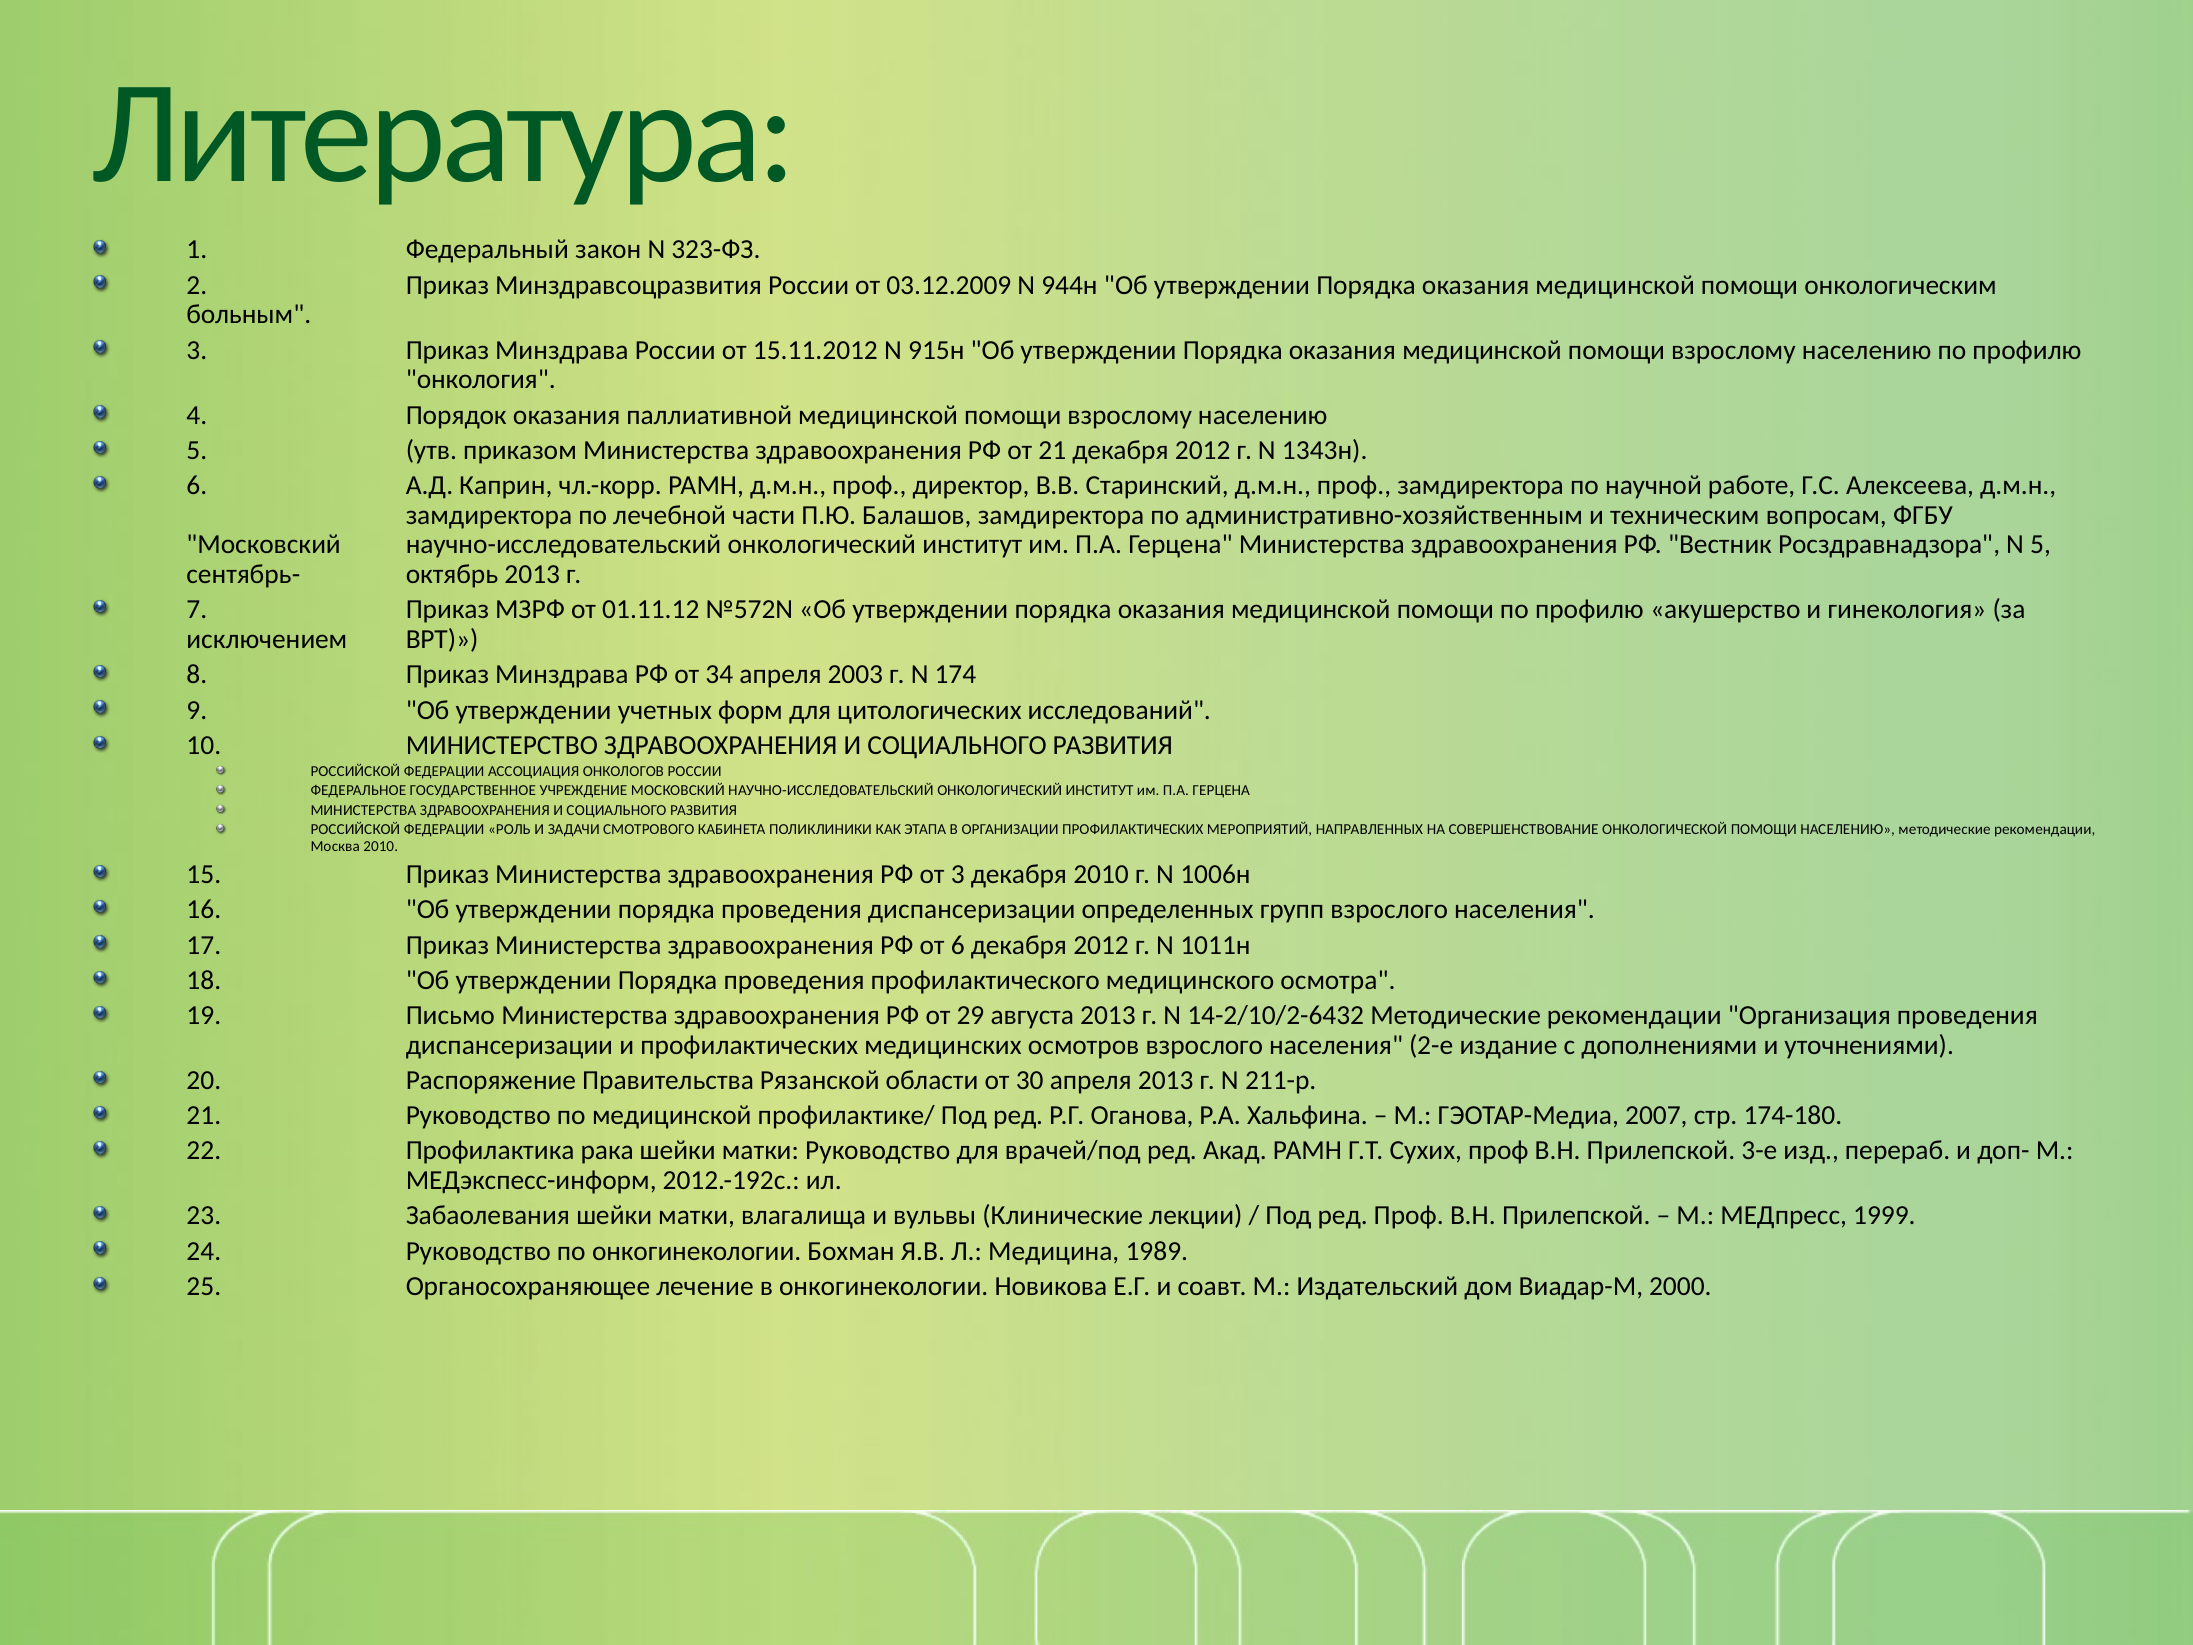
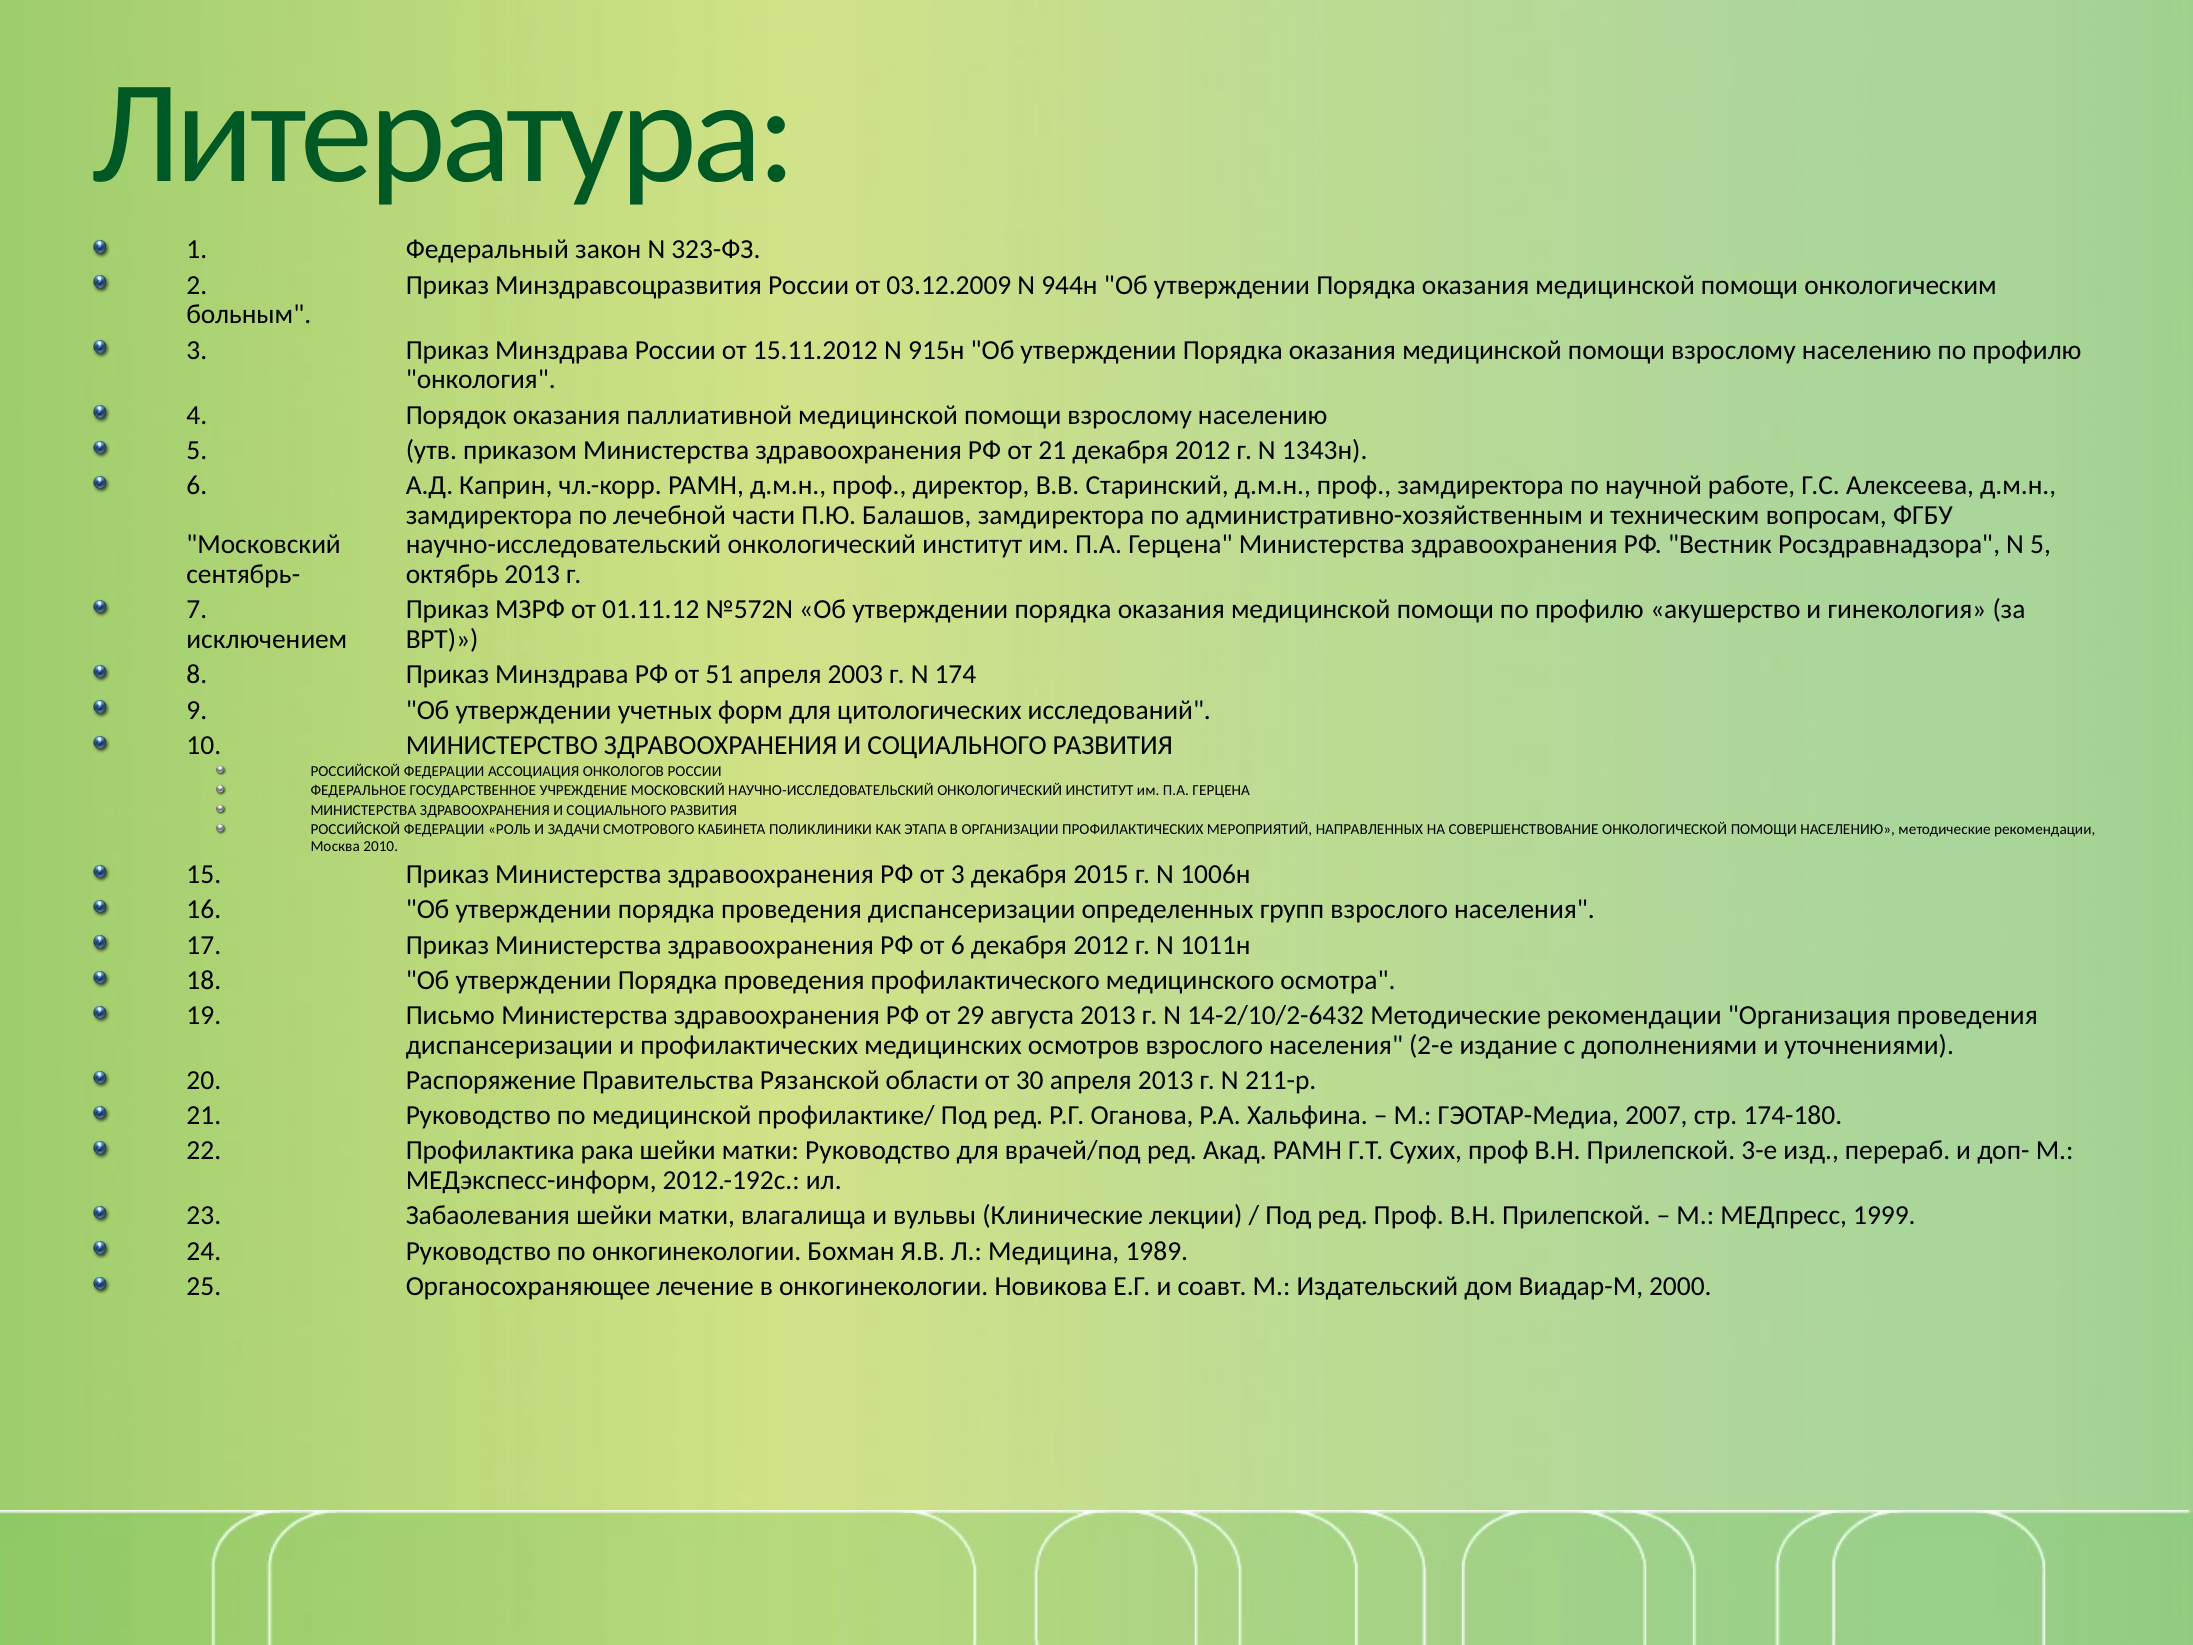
34: 34 -> 51
декабря 2010: 2010 -> 2015
